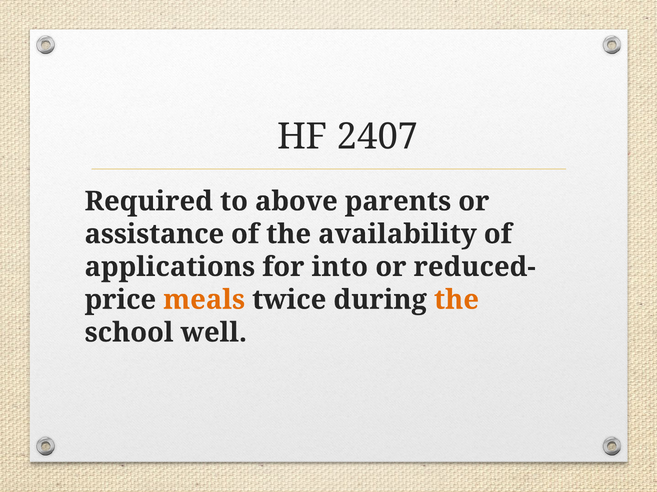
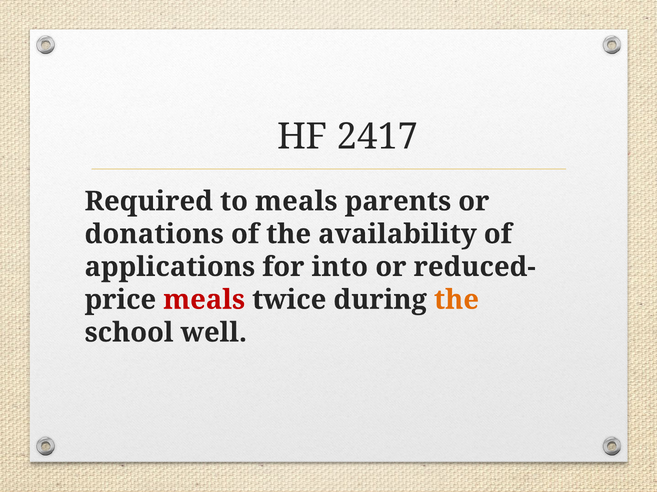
2407: 2407 -> 2417
to above: above -> meals
assistance: assistance -> donations
meals at (204, 300) colour: orange -> red
